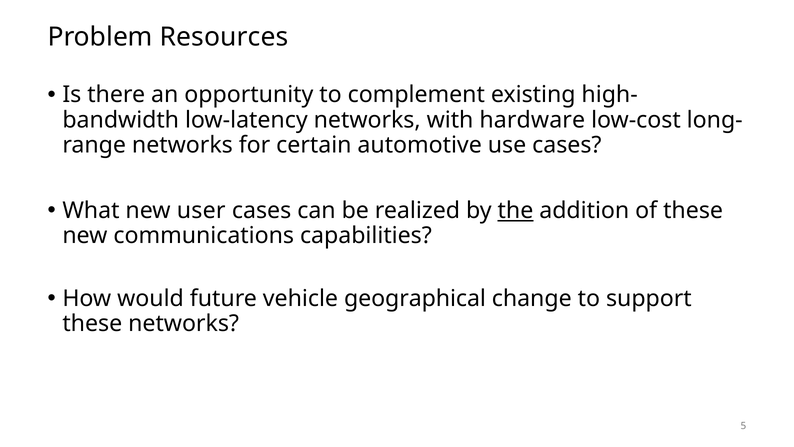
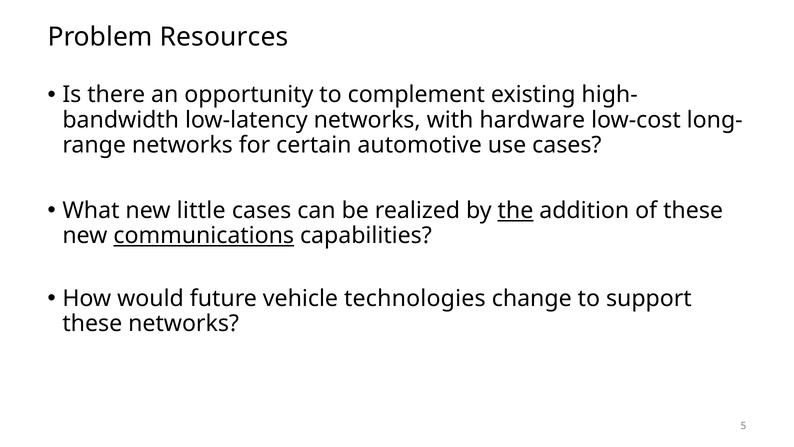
user: user -> little
communications underline: none -> present
geographical: geographical -> technologies
